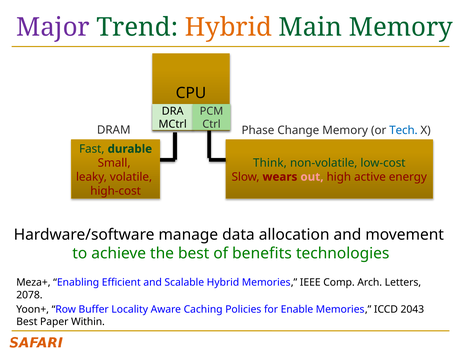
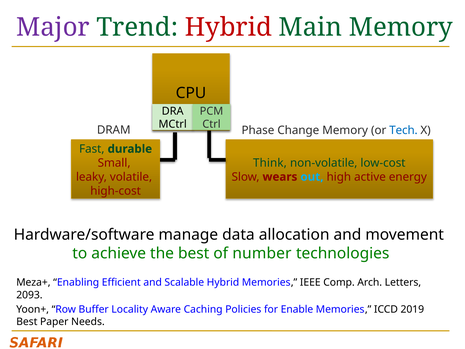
Hybrid at (228, 27) colour: orange -> red
out colour: pink -> light blue
benefits: benefits -> number
2078: 2078 -> 2093
2043: 2043 -> 2019
Within: Within -> Needs
